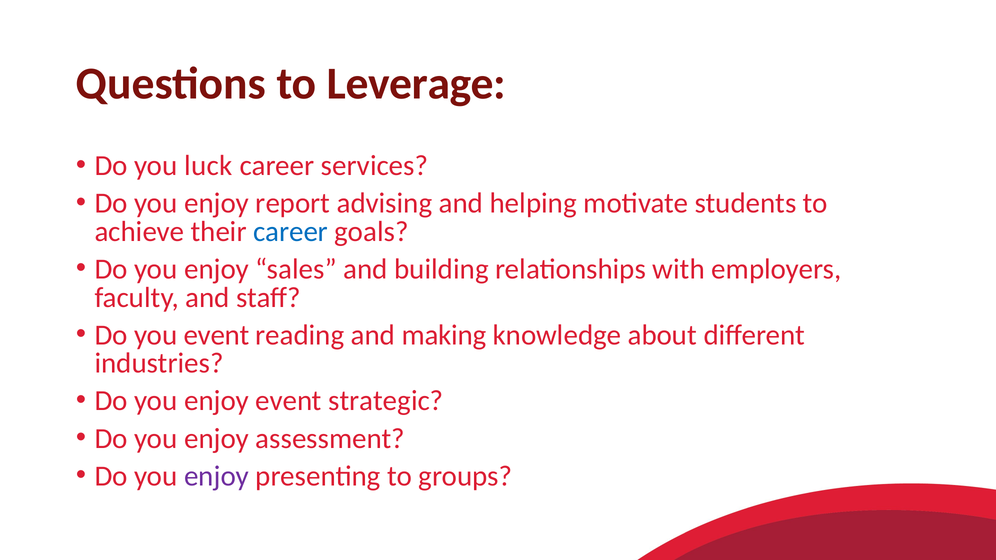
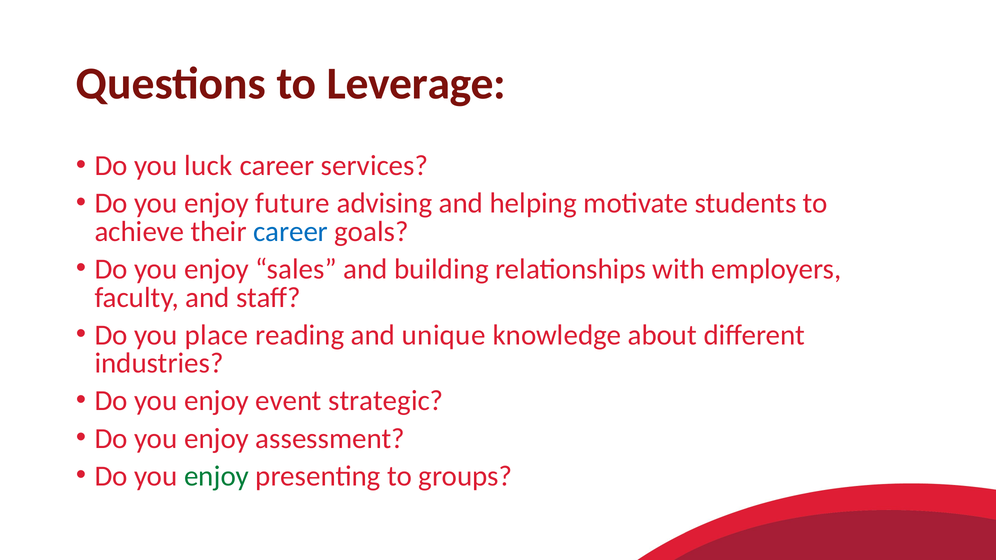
report: report -> future
you event: event -> place
making: making -> unique
enjoy at (217, 476) colour: purple -> green
